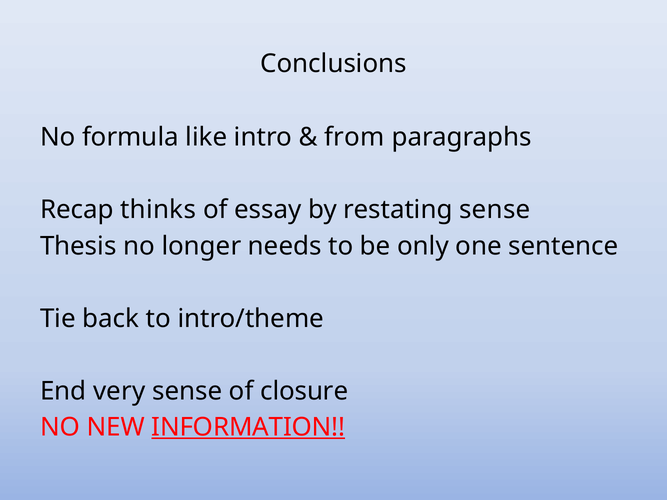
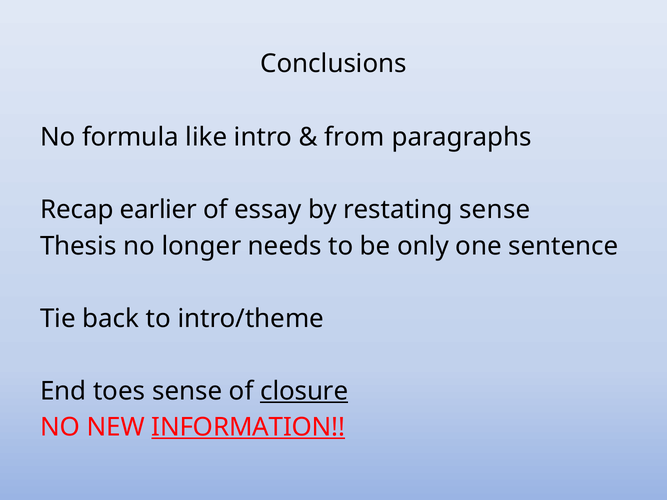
thinks: thinks -> earlier
very: very -> toes
closure underline: none -> present
